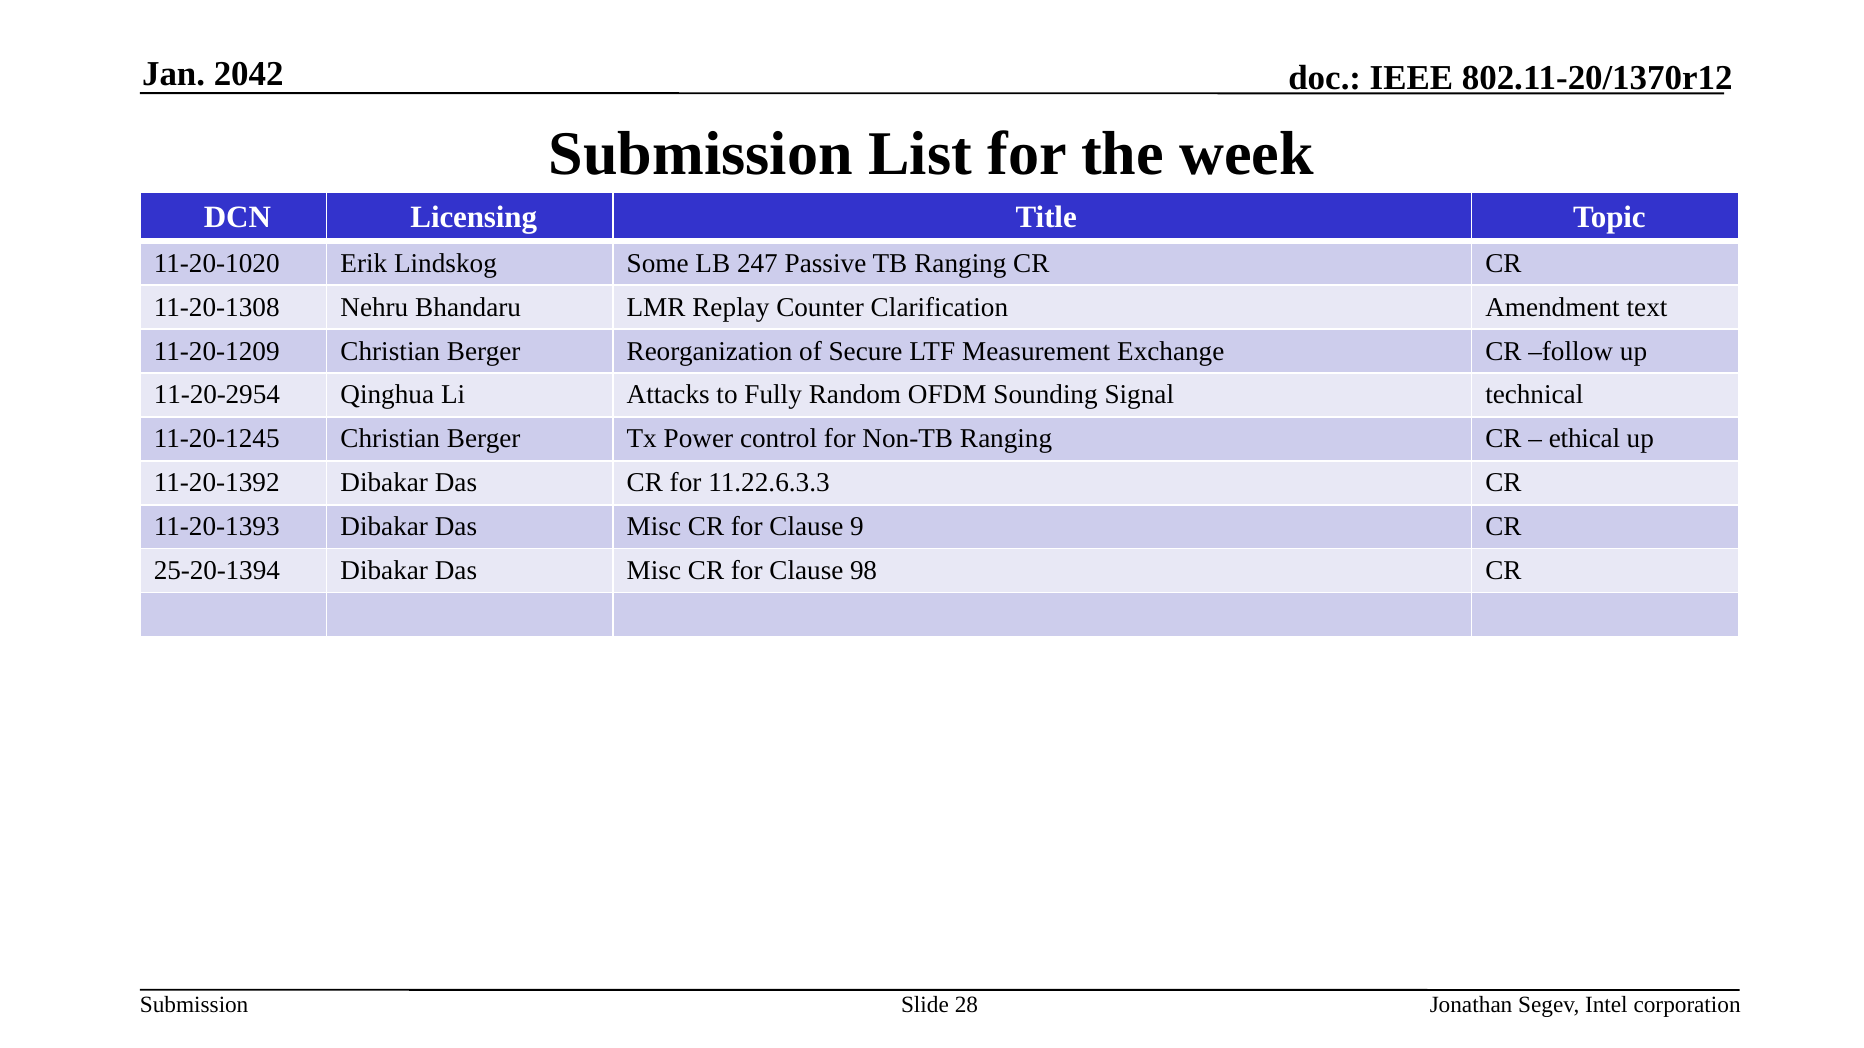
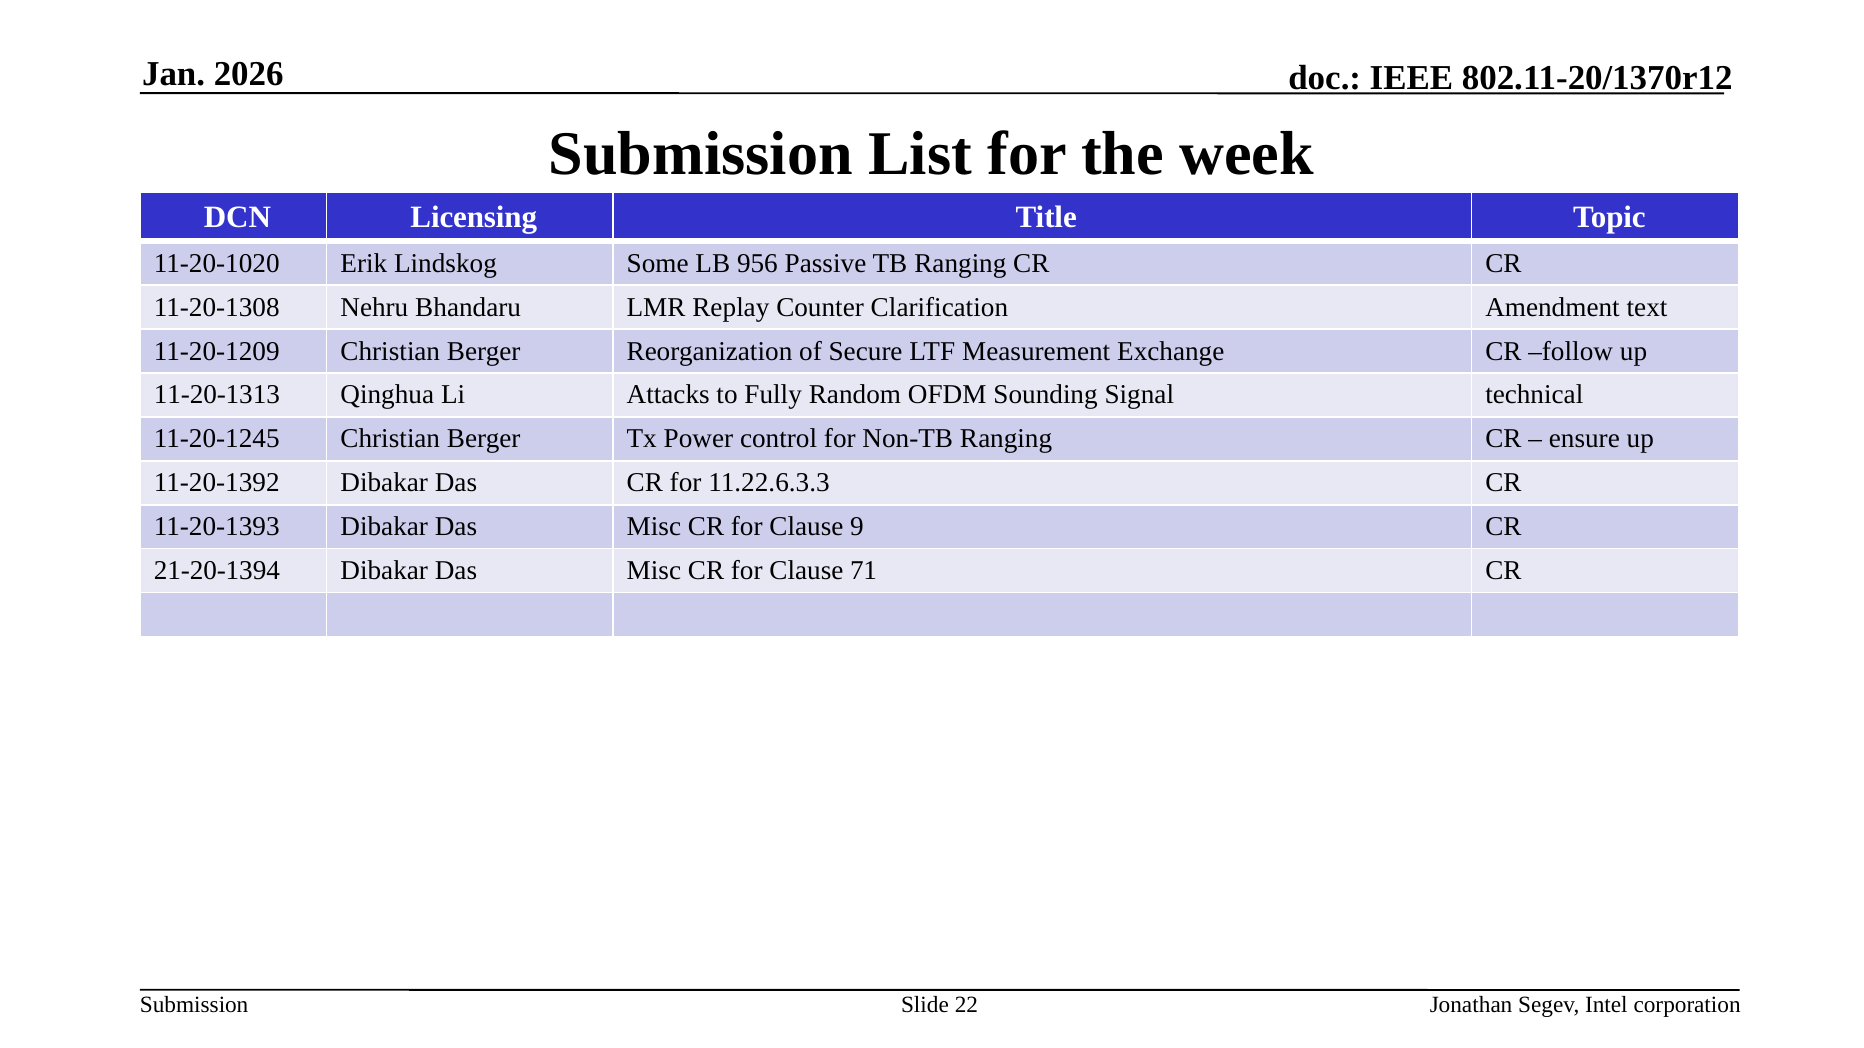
2042: 2042 -> 2026
247: 247 -> 956
11-20-2954: 11-20-2954 -> 11-20-1313
ethical: ethical -> ensure
25-20-1394: 25-20-1394 -> 21-20-1394
98: 98 -> 71
28: 28 -> 22
